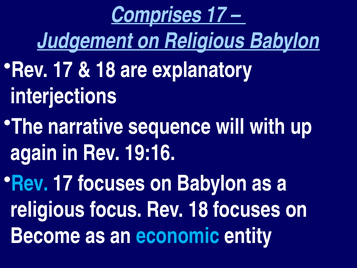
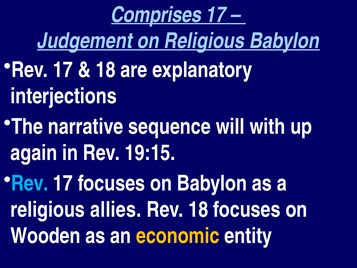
19:16: 19:16 -> 19:15
focus: focus -> allies
Become: Become -> Wooden
economic colour: light blue -> yellow
